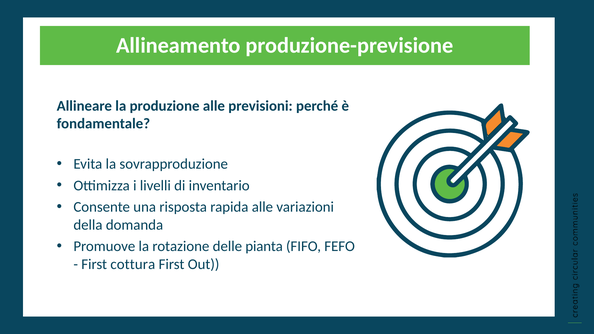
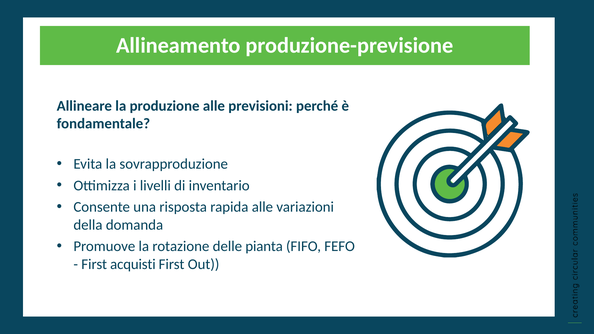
cottura: cottura -> acquisti
